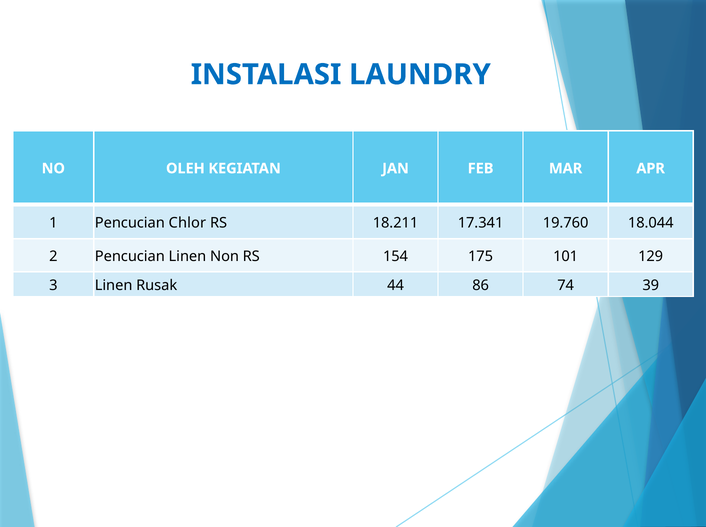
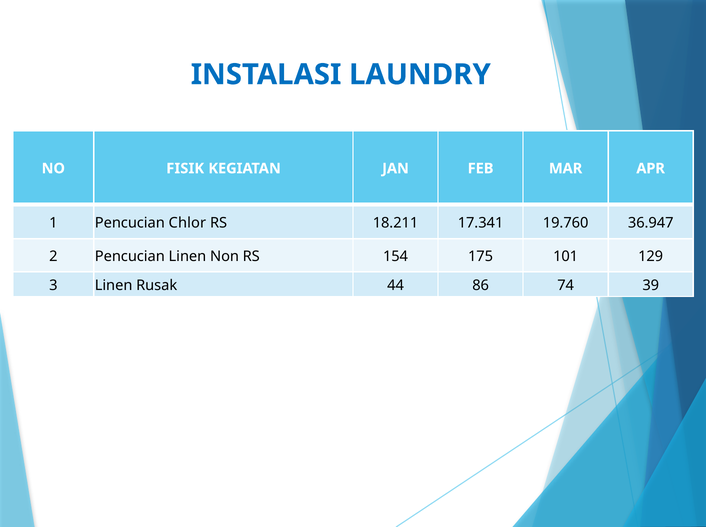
OLEH: OLEH -> FISIK
18.044: 18.044 -> 36.947
